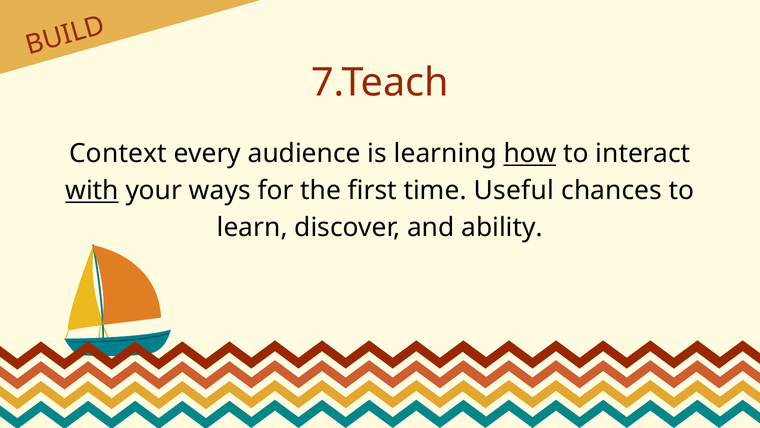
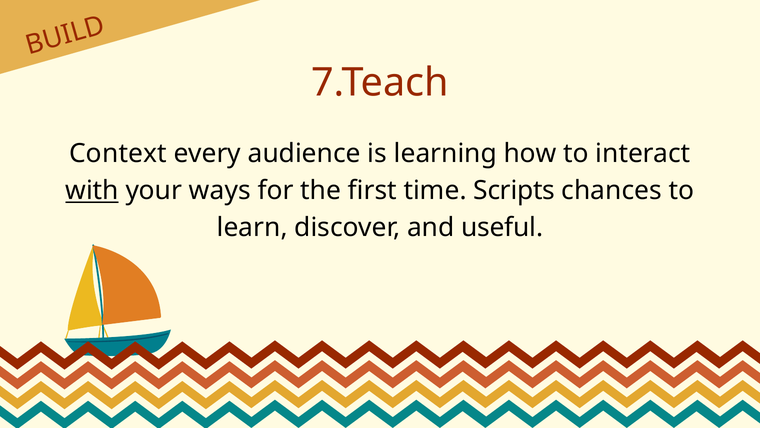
how underline: present -> none
Useful: Useful -> Scripts
ability: ability -> useful
